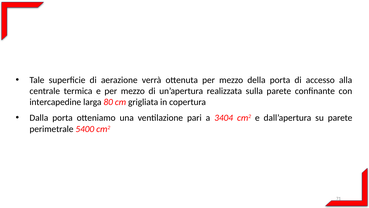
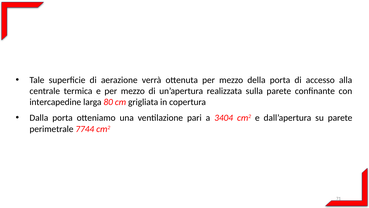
5400: 5400 -> 7744
